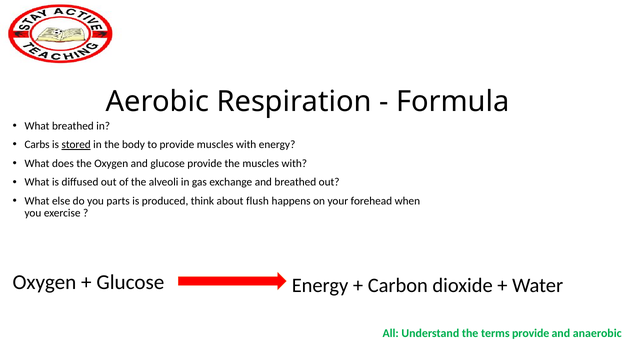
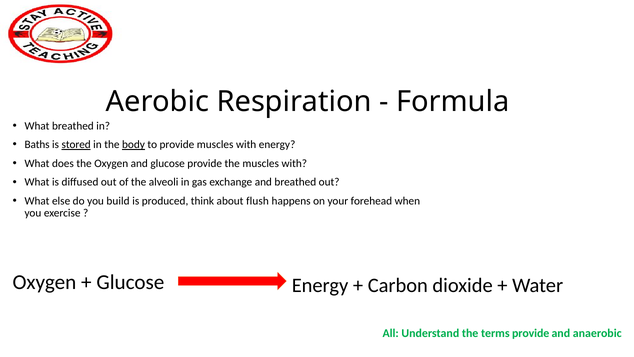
Carbs: Carbs -> Baths
body underline: none -> present
parts: parts -> build
